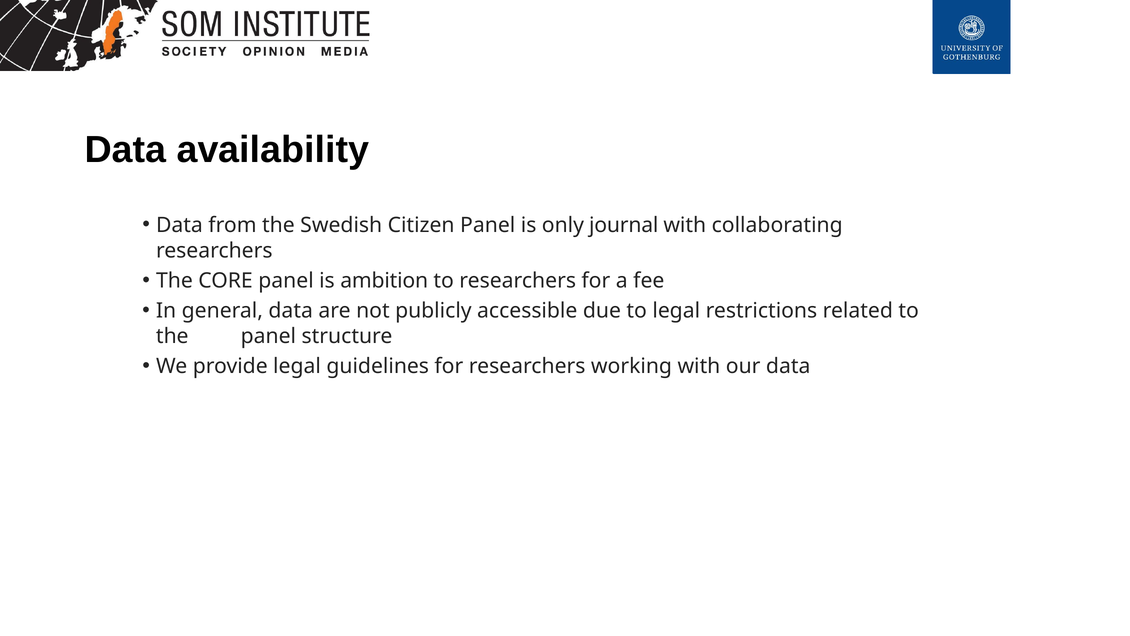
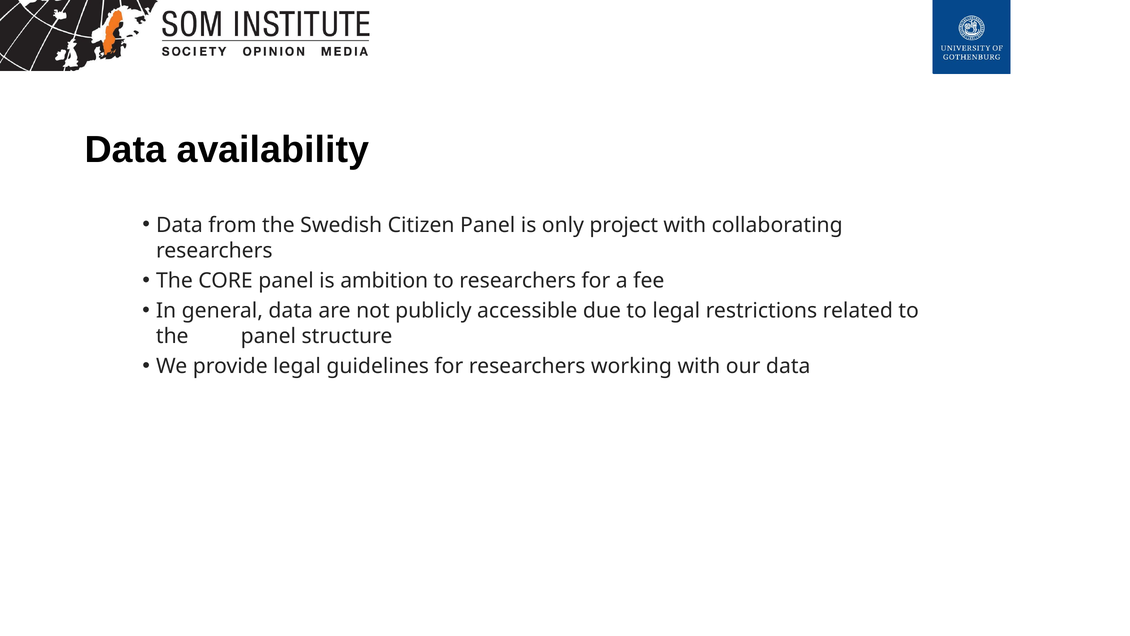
journal: journal -> project
